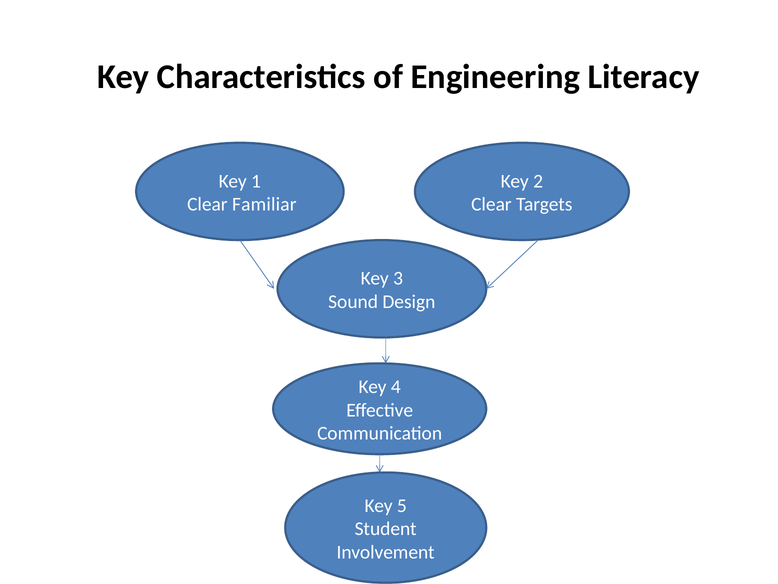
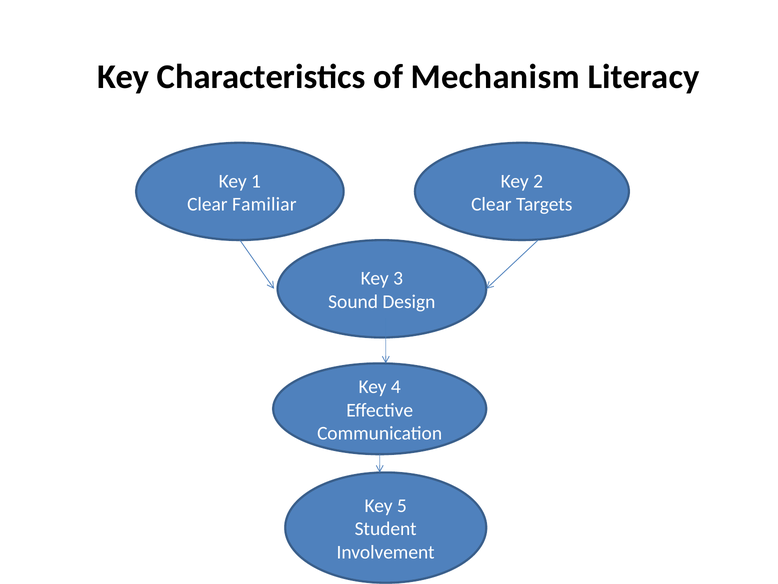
Engineering: Engineering -> Mechanism
